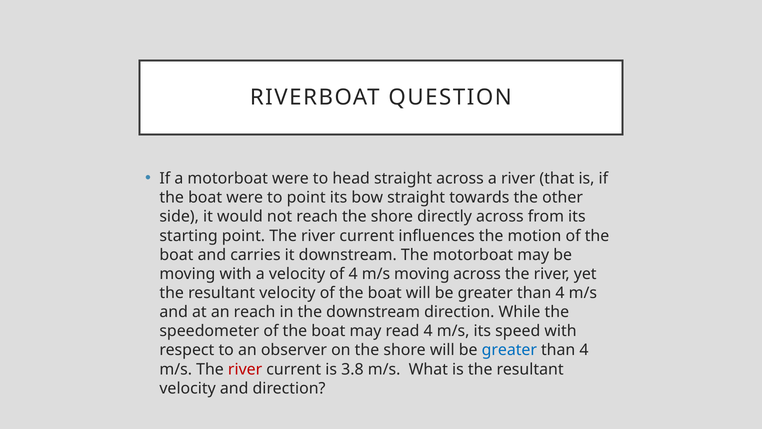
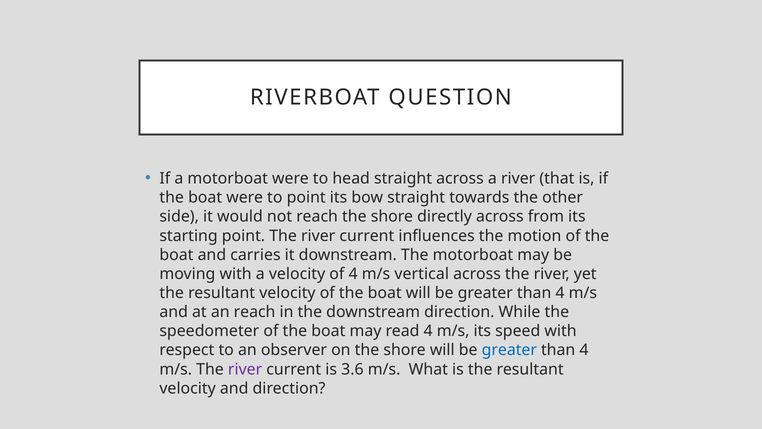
m/s moving: moving -> vertical
river at (245, 369) colour: red -> purple
3.8: 3.8 -> 3.6
